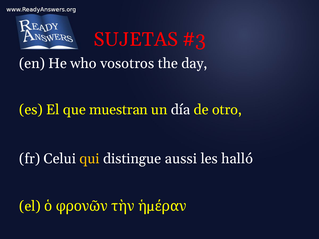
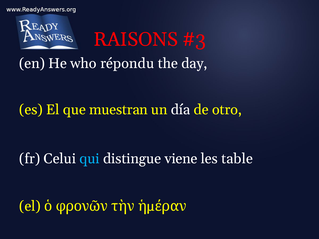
SUJETAS: SUJETAS -> RAISONS
vosotros: vosotros -> répondu
qui colour: yellow -> light blue
aussi: aussi -> viene
halló: halló -> table
